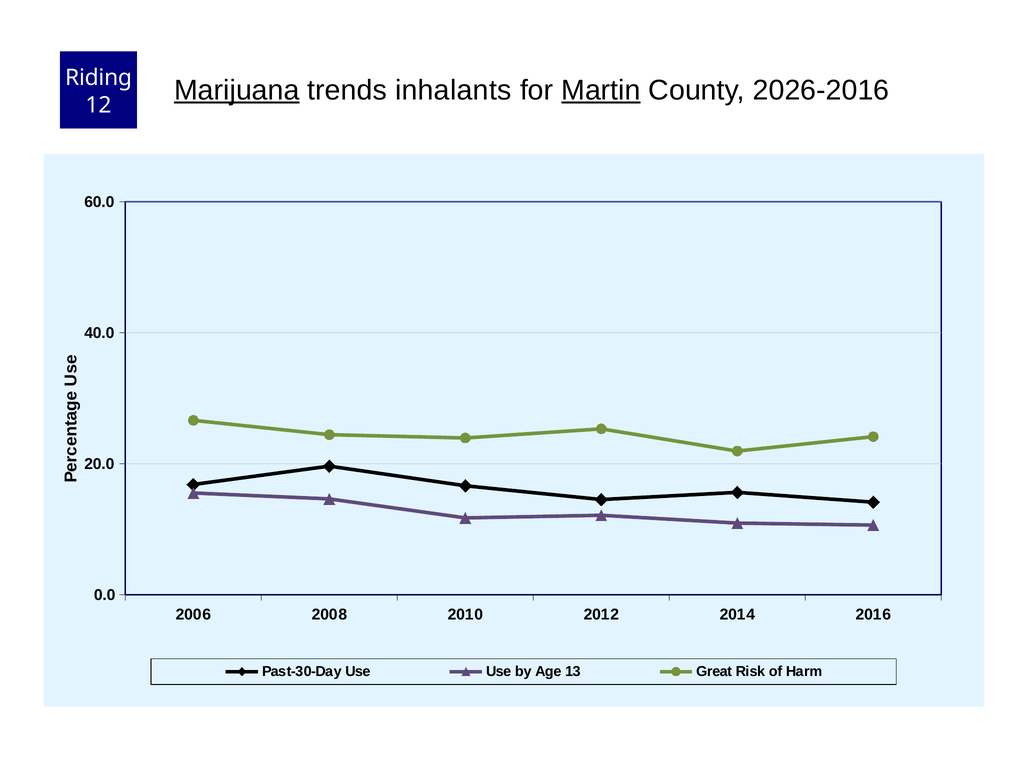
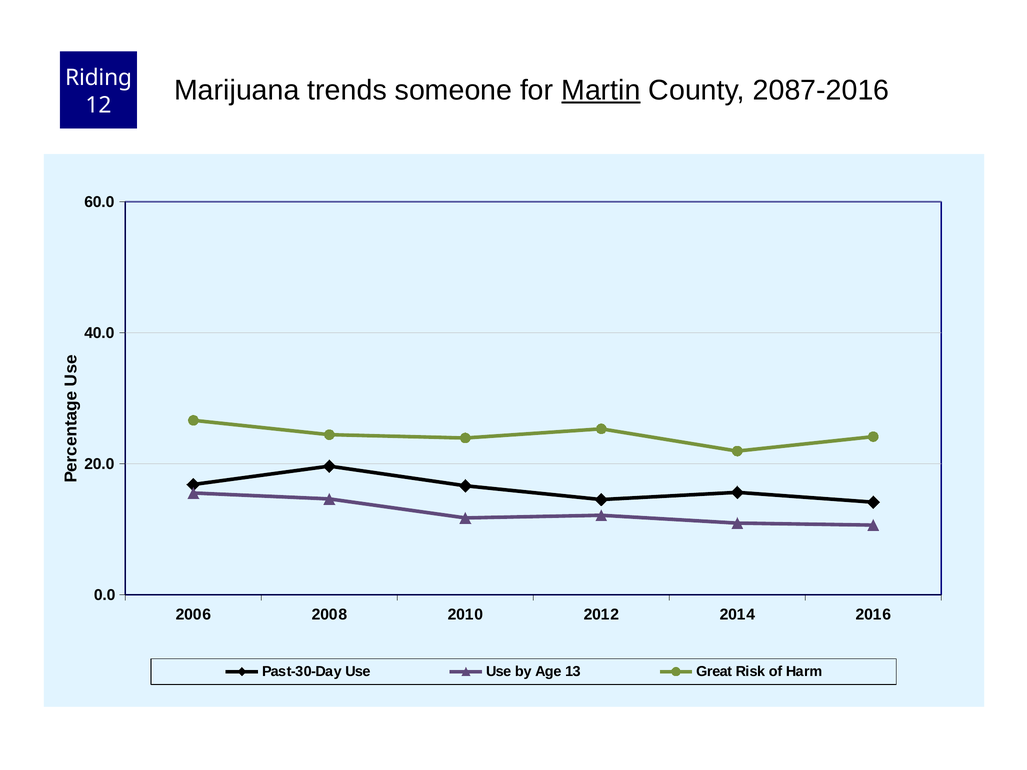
Marijuana underline: present -> none
inhalants: inhalants -> someone
2026-2016: 2026-2016 -> 2087-2016
